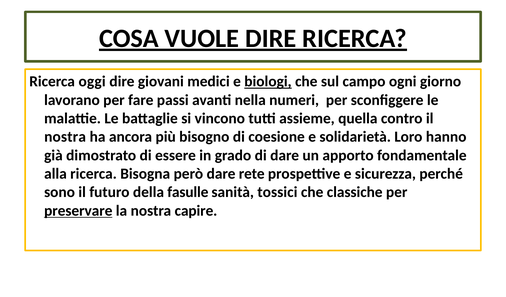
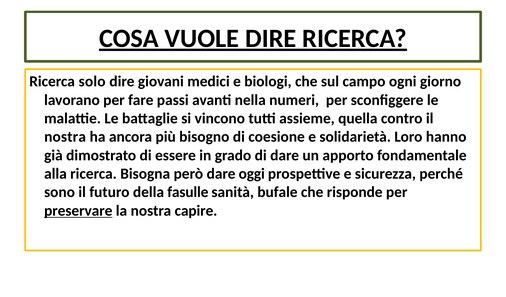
oggi: oggi -> solo
biologi underline: present -> none
rete: rete -> oggi
tossici: tossici -> bufale
classiche: classiche -> risponde
